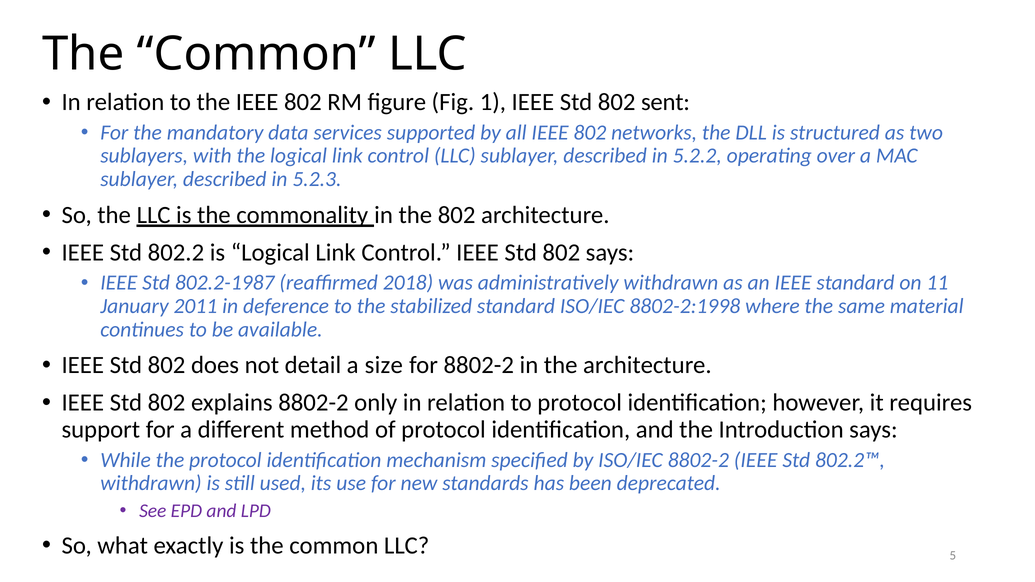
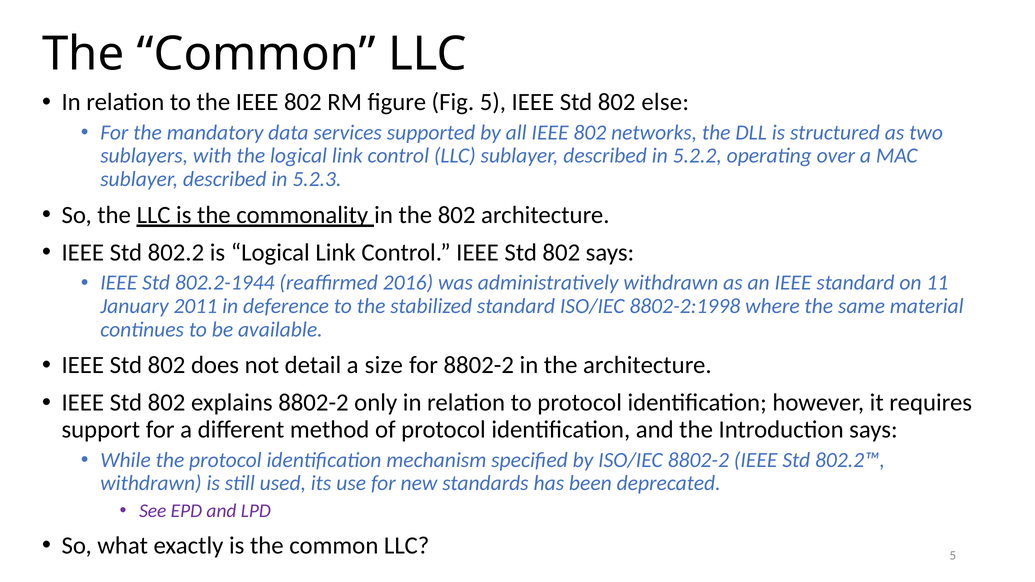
Fig 1: 1 -> 5
sent: sent -> else
802.2-1987: 802.2-1987 -> 802.2-1944
2018: 2018 -> 2016
